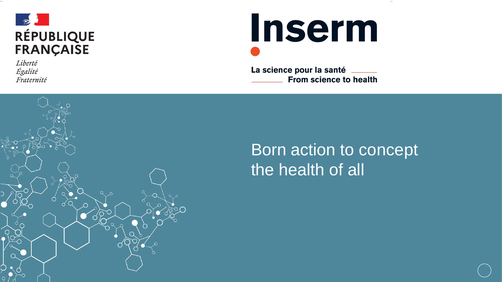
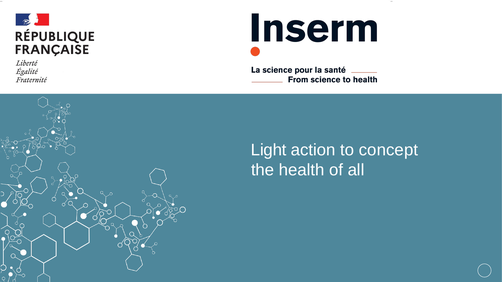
Born: Born -> Light
